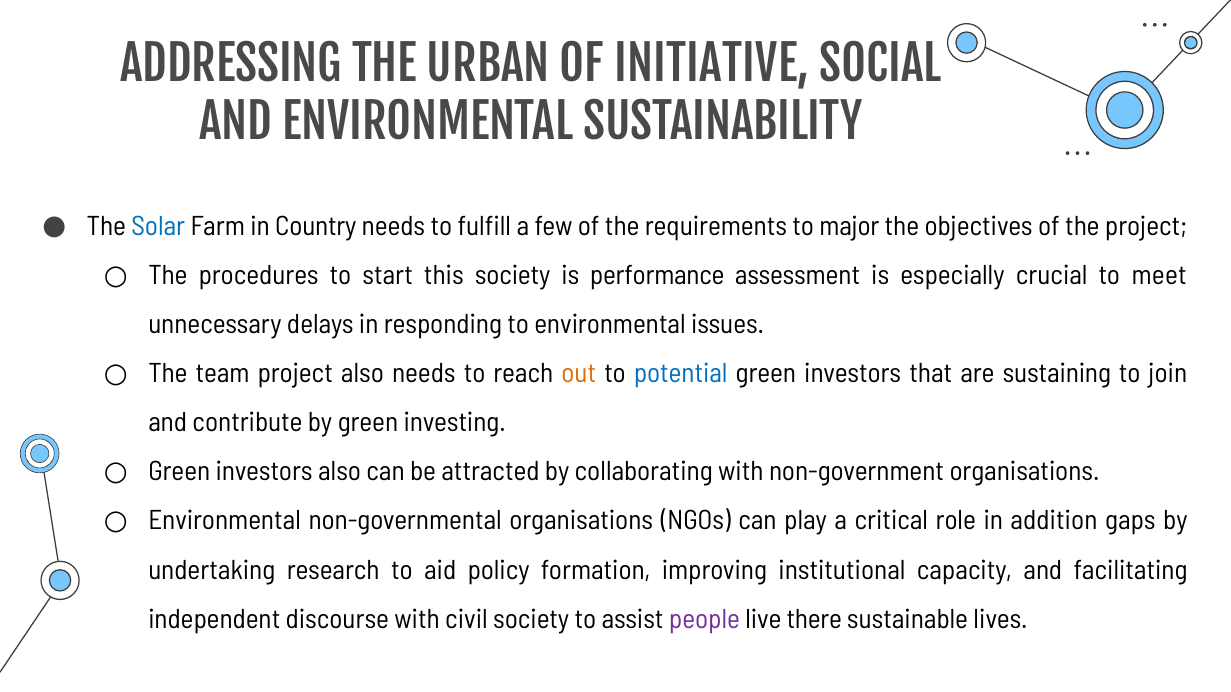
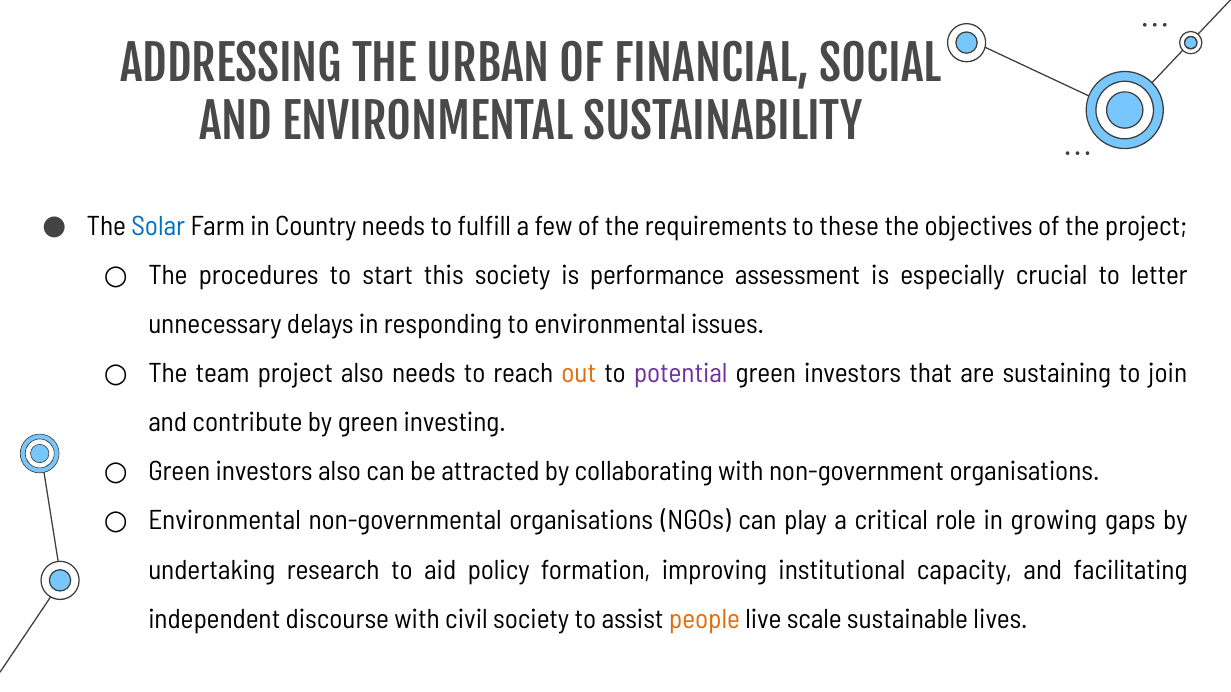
INITIATIVE: INITIATIVE -> FINANCIAL
major: major -> these
meet: meet -> letter
potential colour: blue -> purple
addition: addition -> growing
people colour: purple -> orange
there: there -> scale
